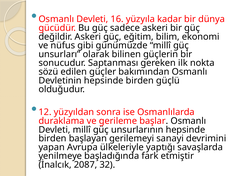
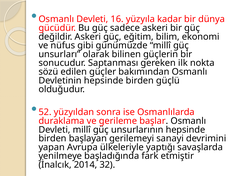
12: 12 -> 52
2087: 2087 -> 2014
